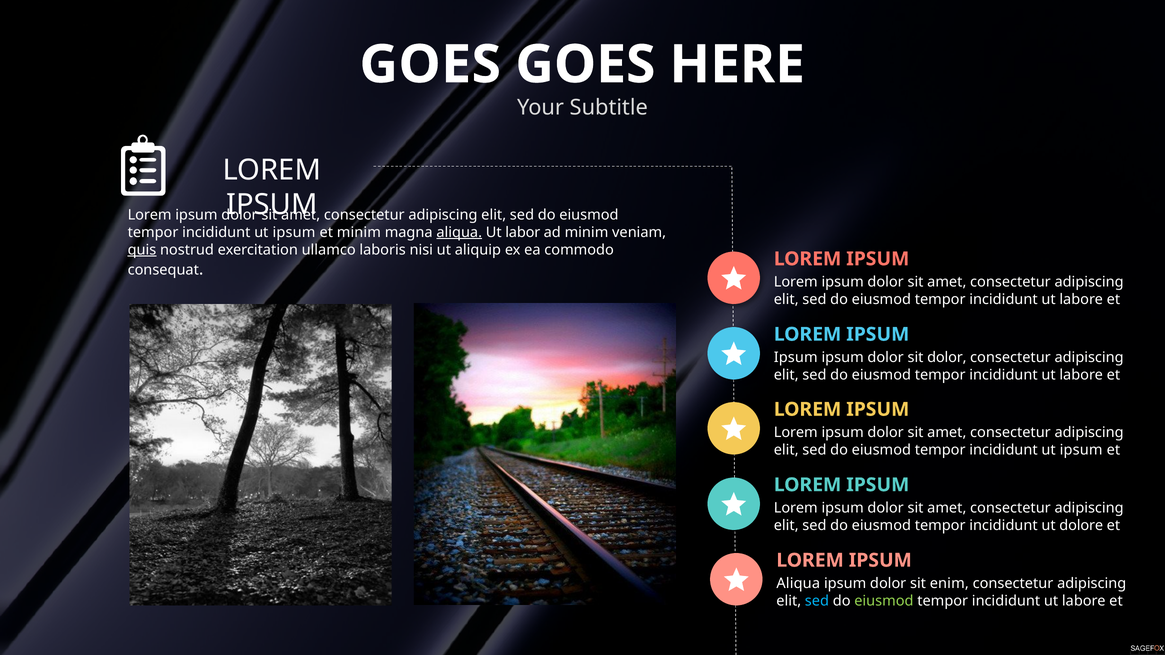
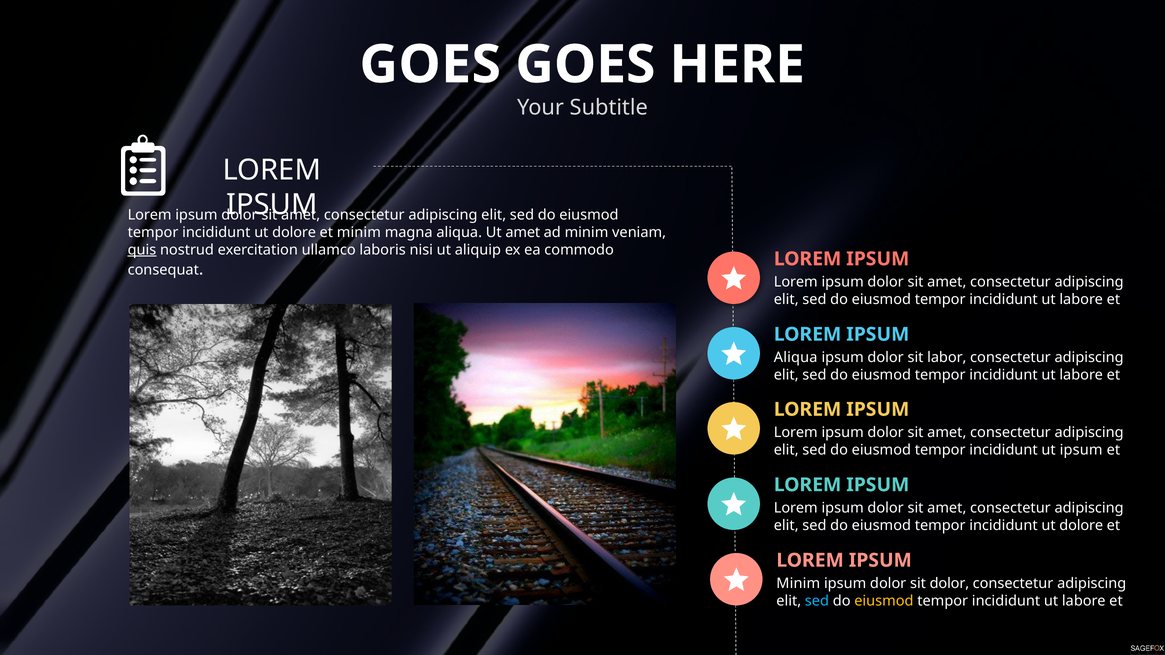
ipsum at (294, 232): ipsum -> dolore
aliqua at (459, 232) underline: present -> none
Ut labor: labor -> amet
Ipsum at (796, 357): Ipsum -> Aliqua
sit dolor: dolor -> labor
Aliqua at (798, 584): Aliqua -> Minim
sit enim: enim -> dolor
eiusmod at (884, 601) colour: light green -> yellow
